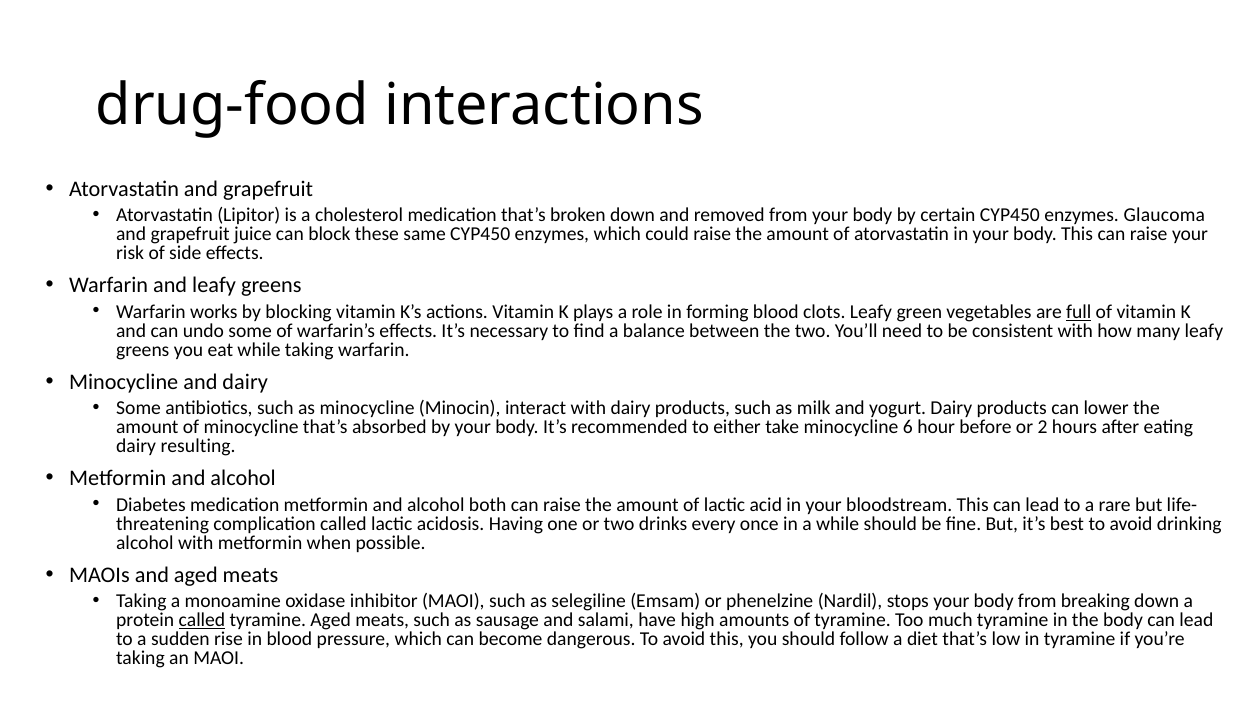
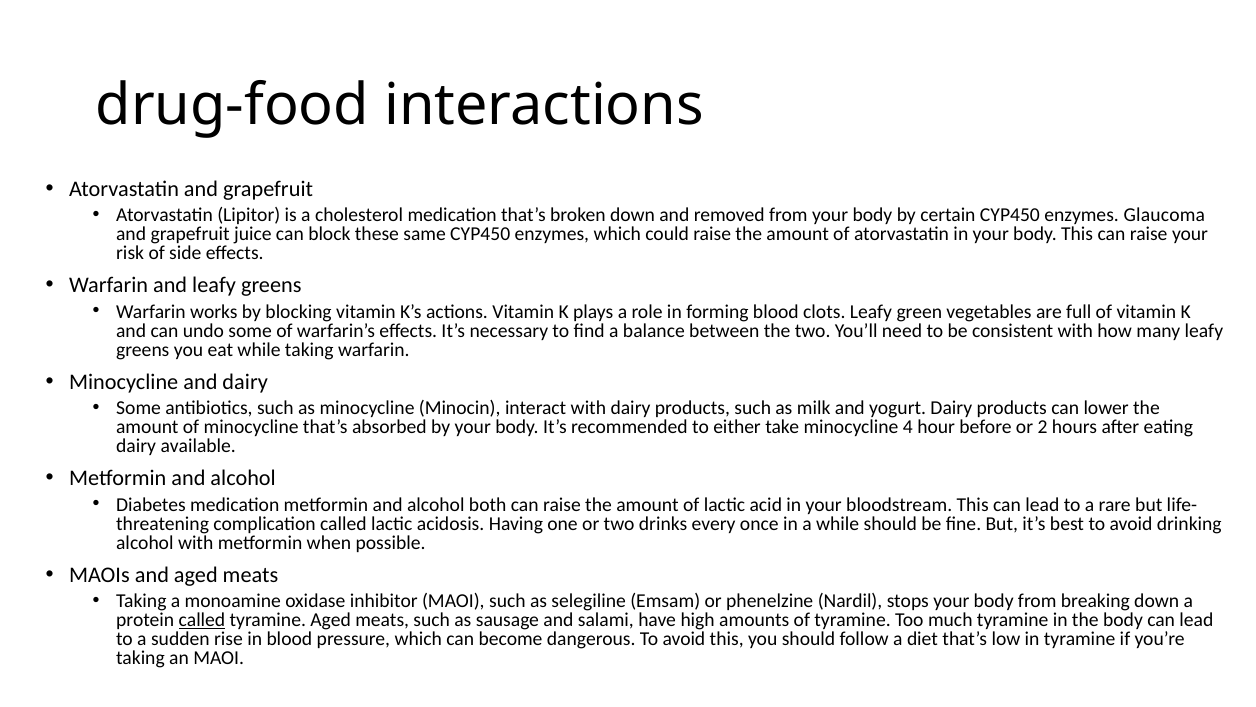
full underline: present -> none
6: 6 -> 4
resulting: resulting -> available
